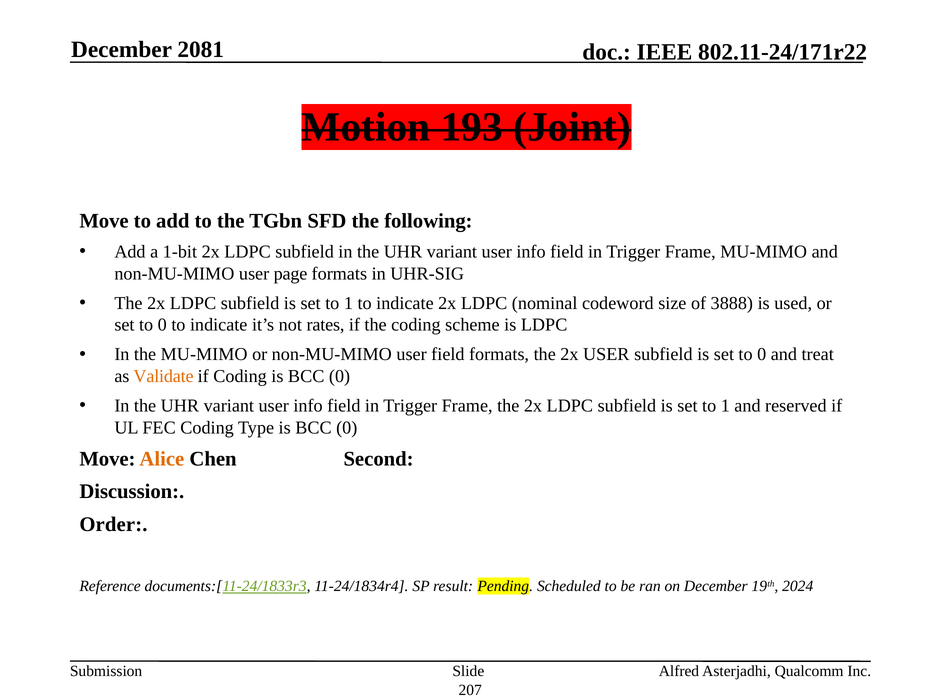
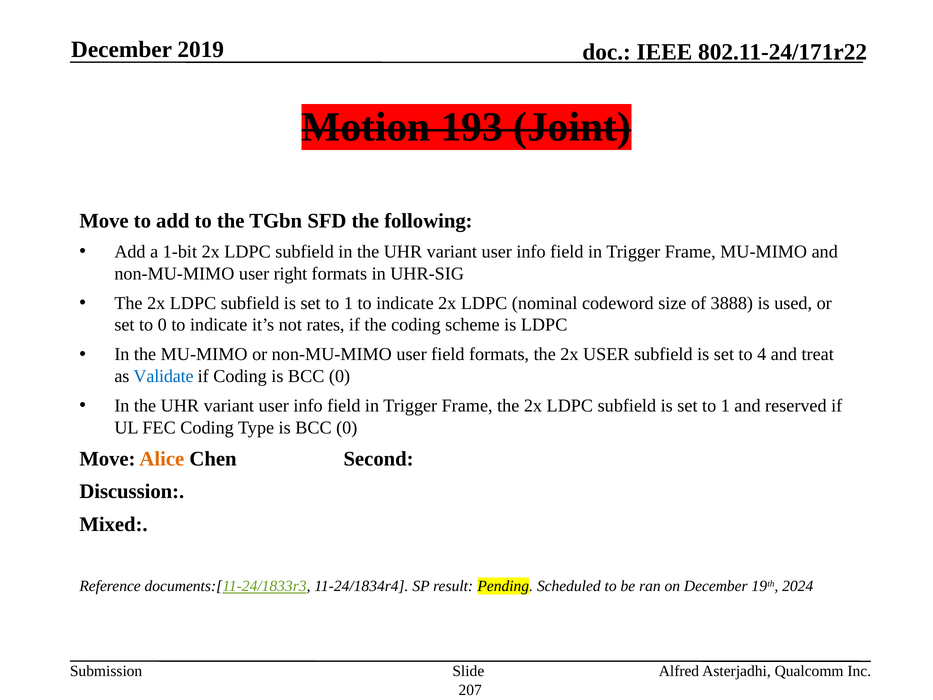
2081: 2081 -> 2019
page: page -> right
is set to 0: 0 -> 4
Validate colour: orange -> blue
Order: Order -> Mixed
